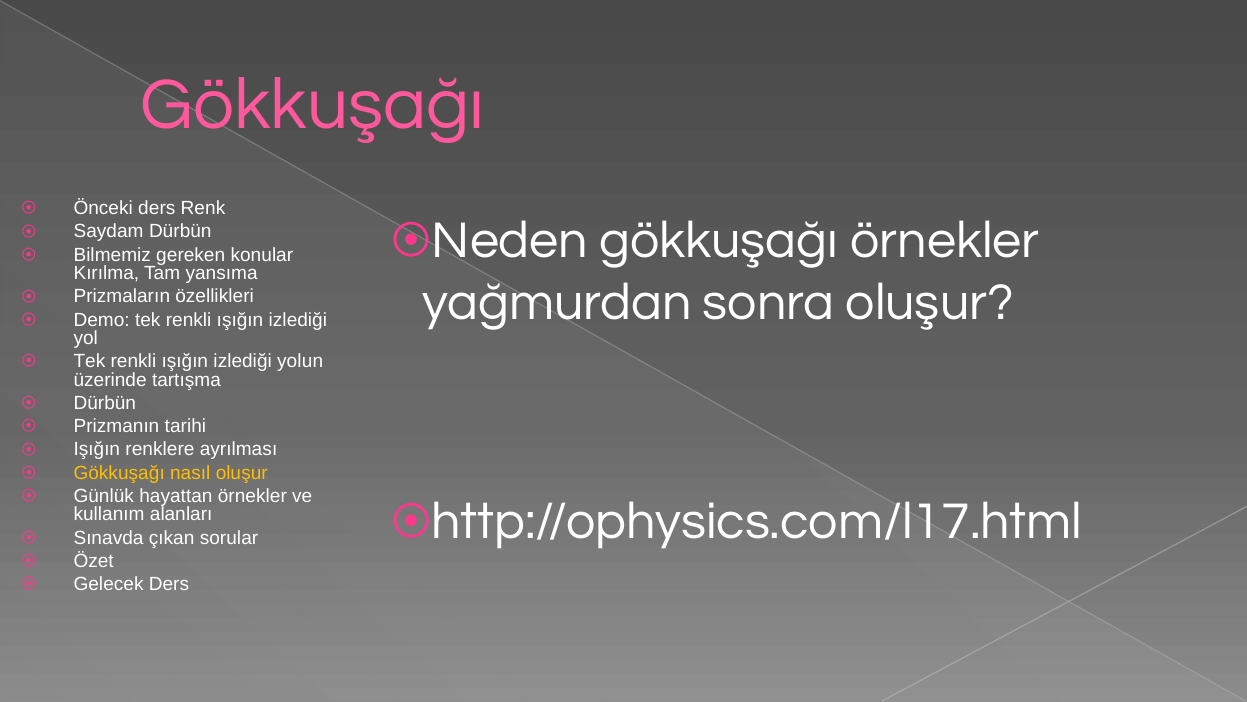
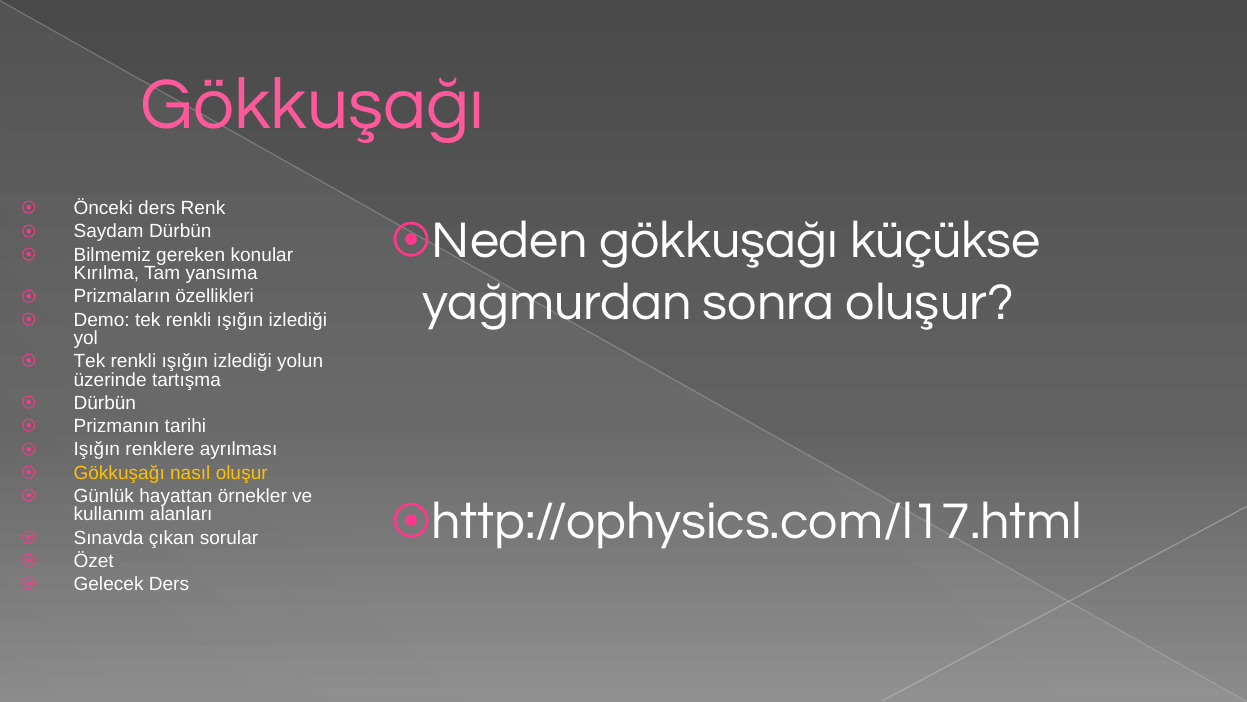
gökkuşağı örnekler: örnekler -> küçükse
